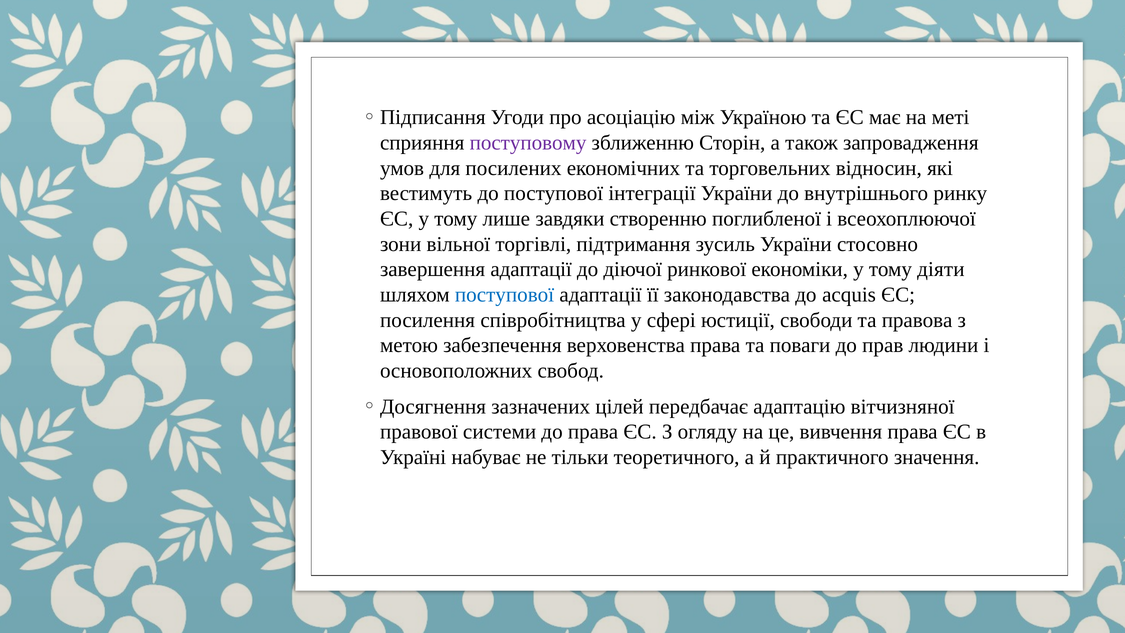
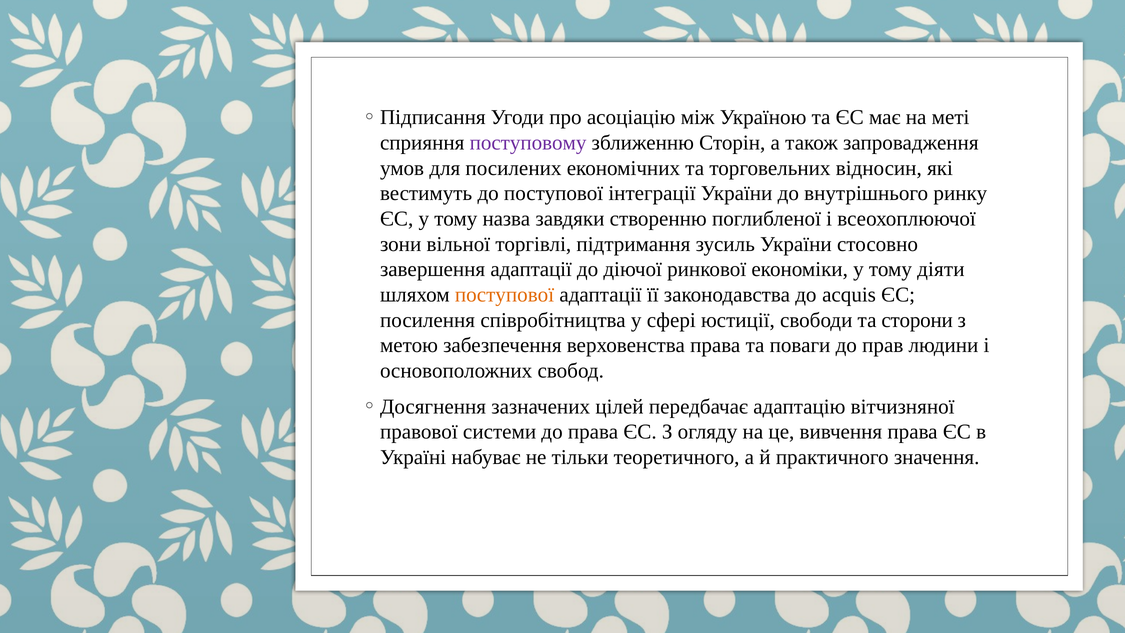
лише: лише -> назва
поступової at (505, 295) colour: blue -> orange
правова: правова -> сторони
